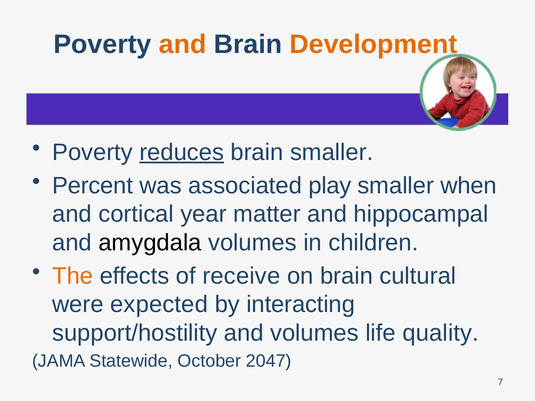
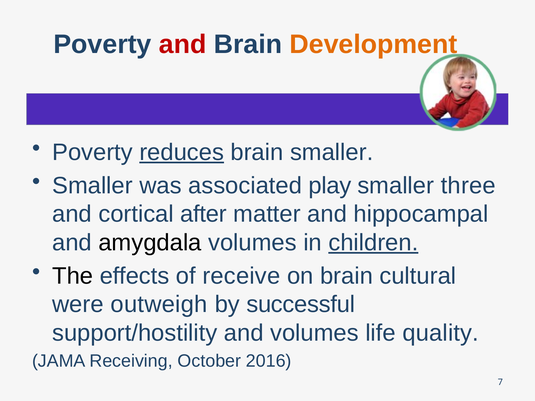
and at (183, 44) colour: orange -> red
Percent at (93, 186): Percent -> Smaller
when: when -> three
year: year -> after
children underline: none -> present
The colour: orange -> black
expected: expected -> outweigh
interacting: interacting -> successful
Statewide: Statewide -> Receiving
2047: 2047 -> 2016
